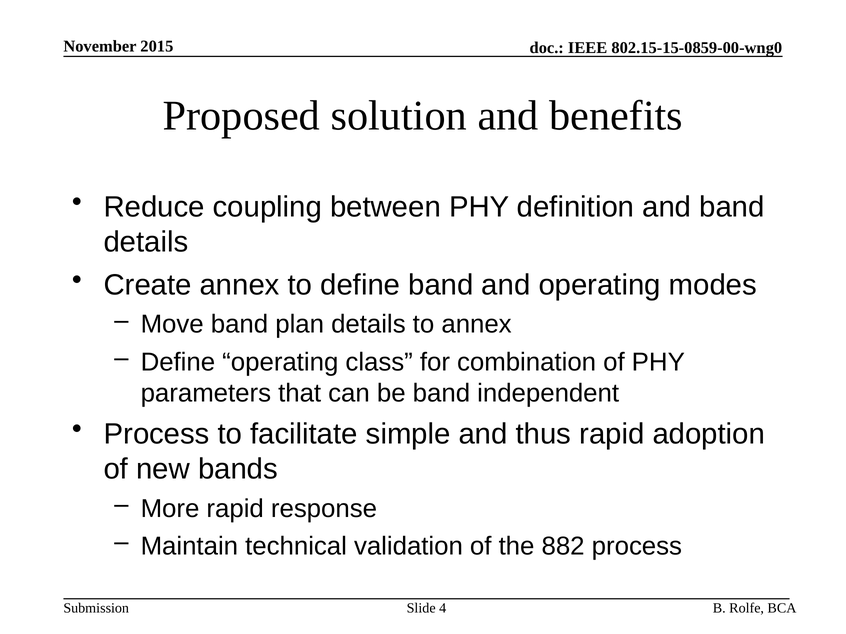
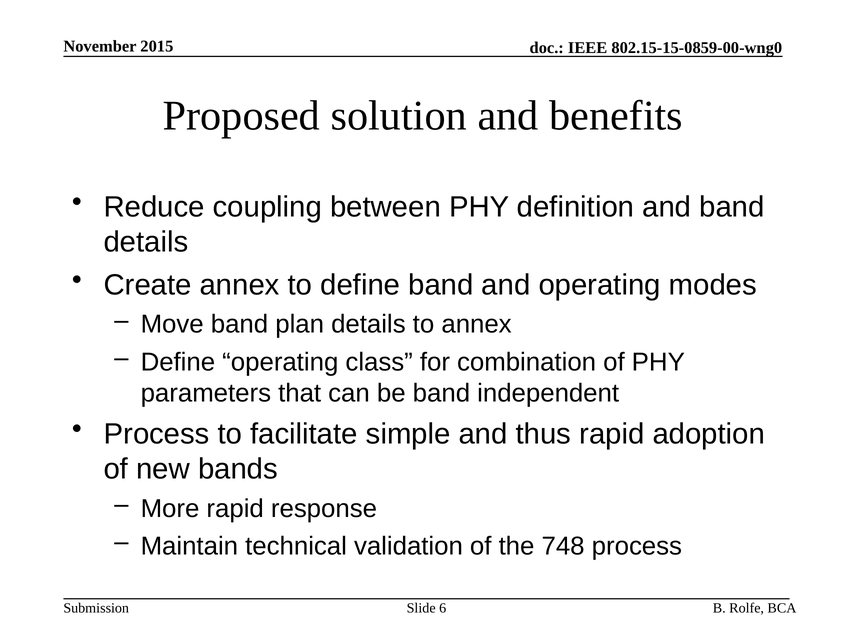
882: 882 -> 748
4: 4 -> 6
